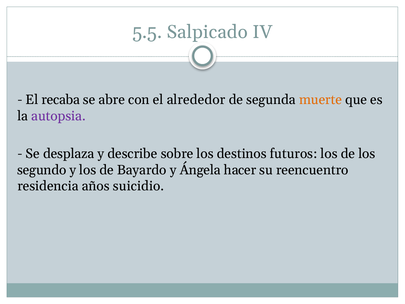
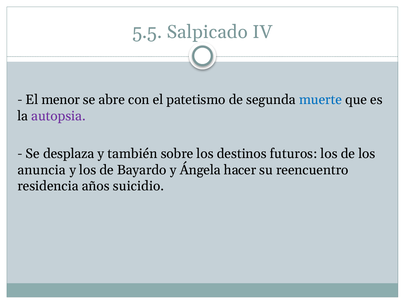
recaba: recaba -> menor
alrededor: alrededor -> patetismo
muerte colour: orange -> blue
describe: describe -> también
segundo: segundo -> anuncia
